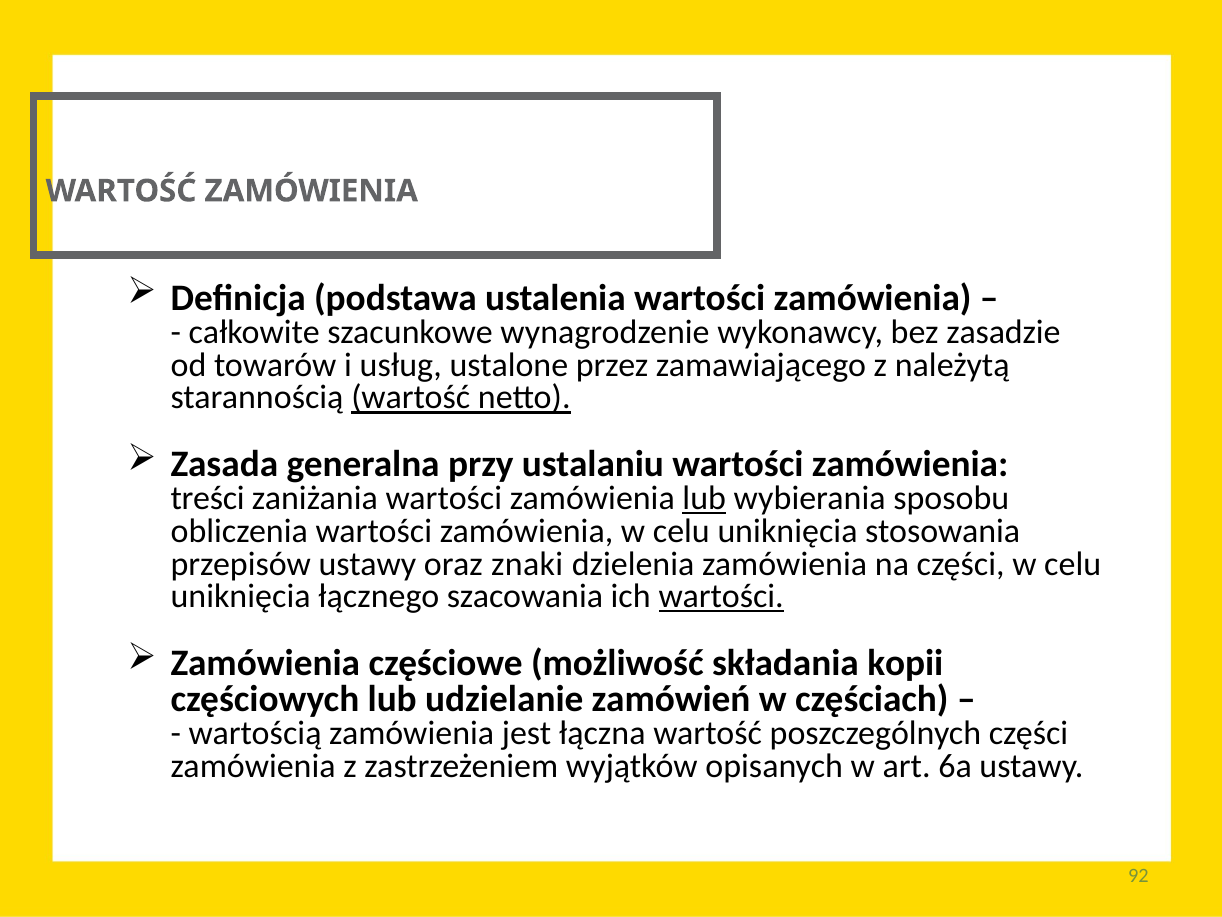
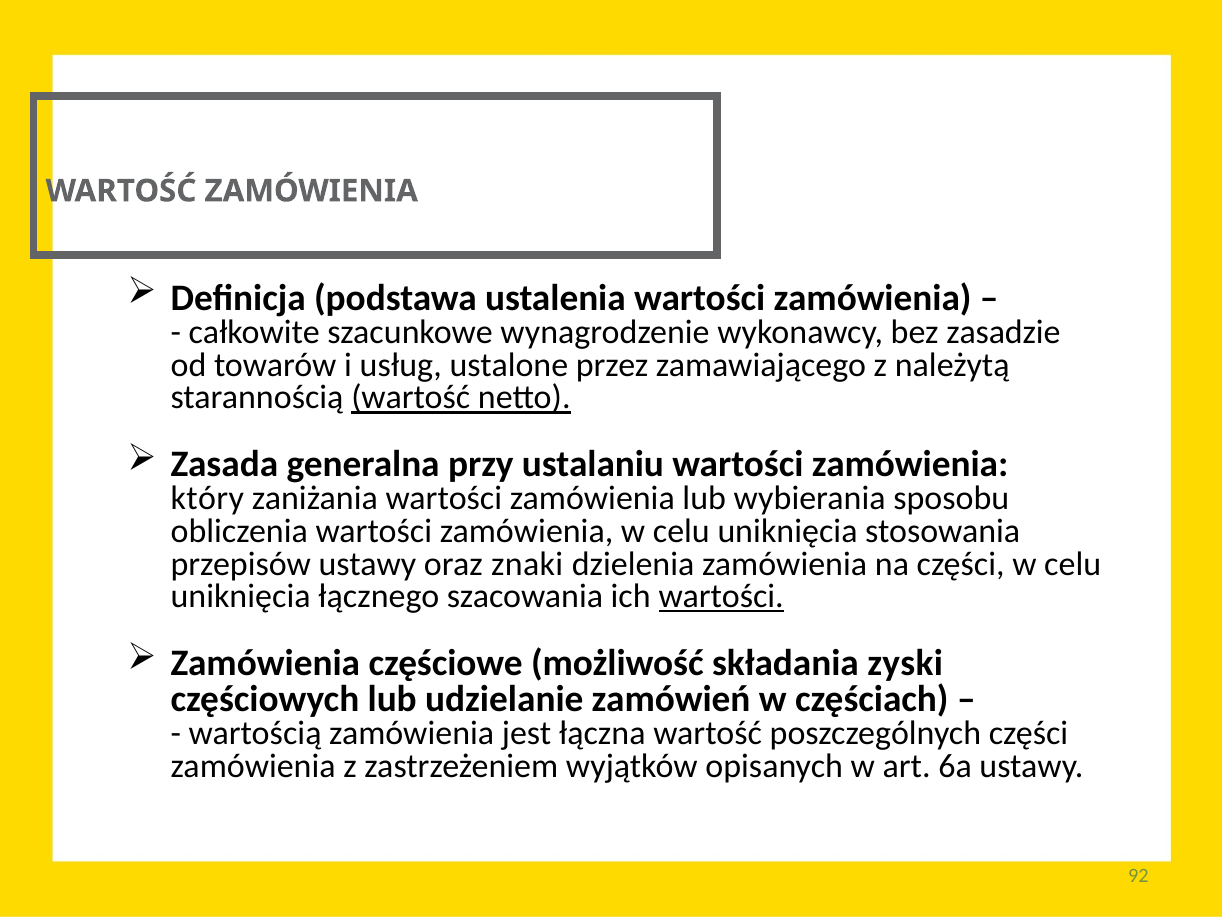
treści: treści -> który
lub at (704, 498) underline: present -> none
kopii: kopii -> zyski
